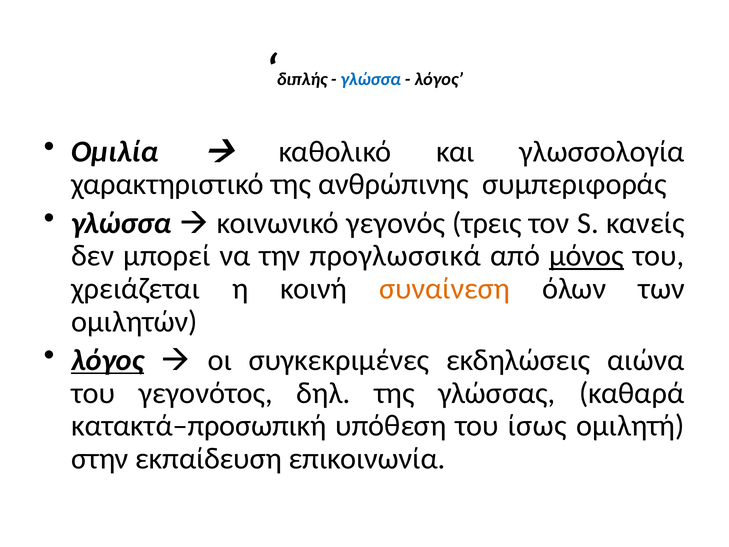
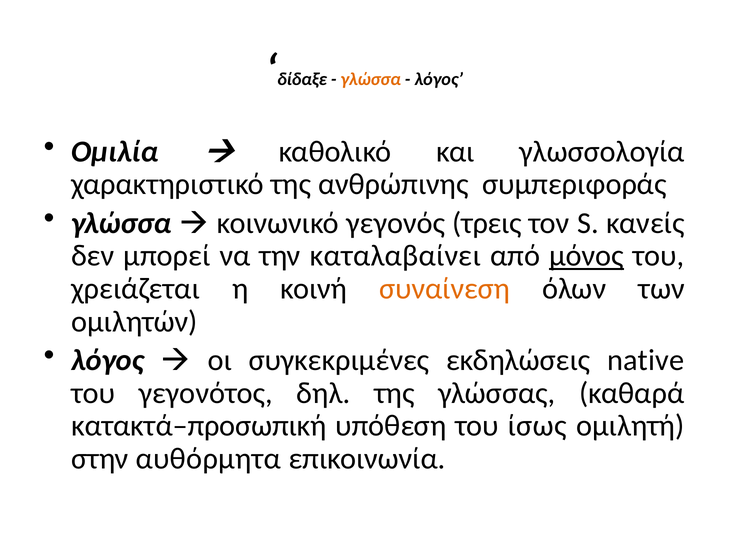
διπλής: διπλής -> δίδαξε
γλώσσα at (371, 79) colour: blue -> orange
προγλωσσικά: προγλωσσικά -> καταλαβαίνει
λόγος at (108, 360) underline: present -> none
αιώνα: αιώνα -> native
εκπαίδευση: εκπαίδευση -> αυθόρμητα
